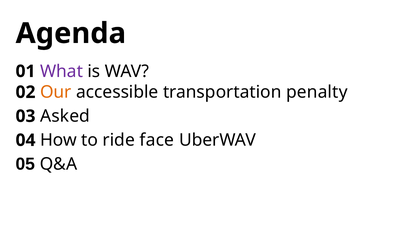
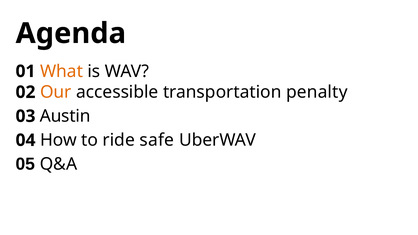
What colour: purple -> orange
Asked: Asked -> Austin
face: face -> safe
